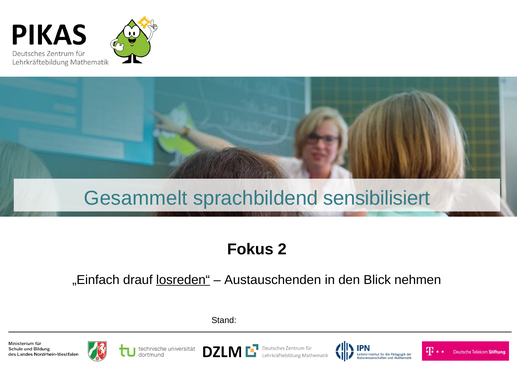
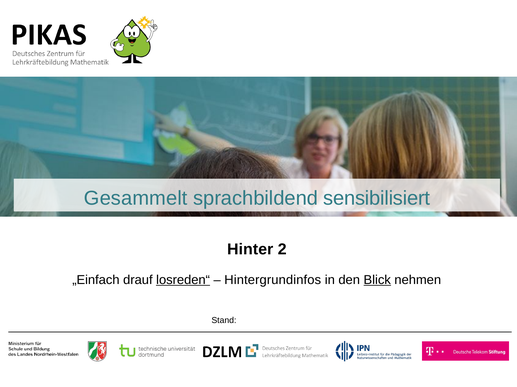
Fokus: Fokus -> Hinter
Austauschenden: Austauschenden -> Hintergrundinfos
Blick underline: none -> present
